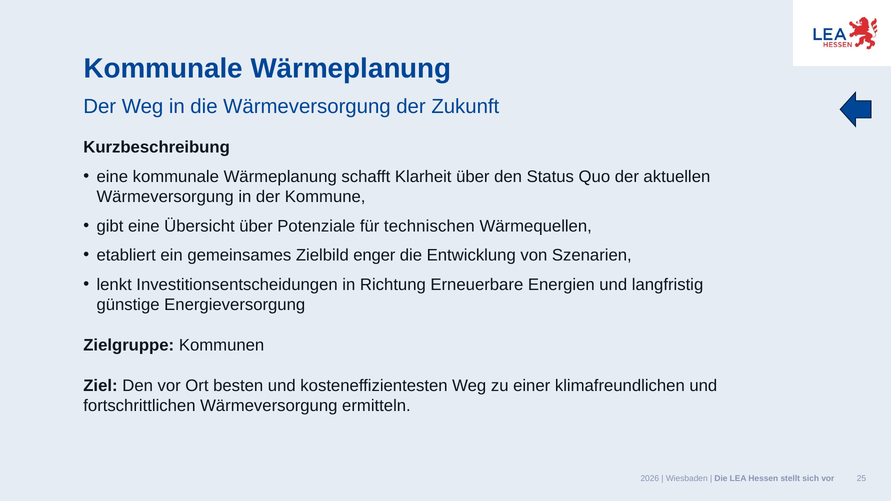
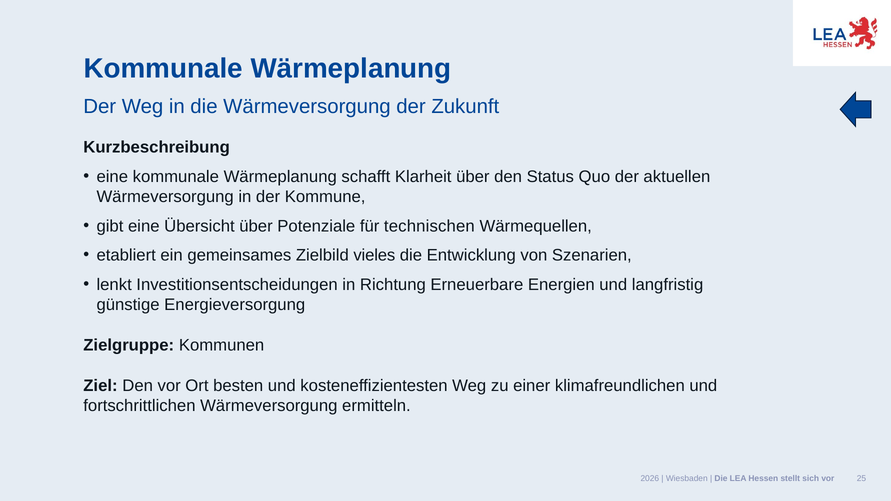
enger: enger -> vieles
